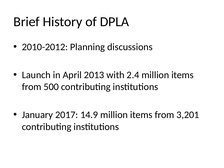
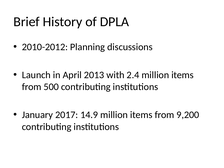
3,201: 3,201 -> 9,200
